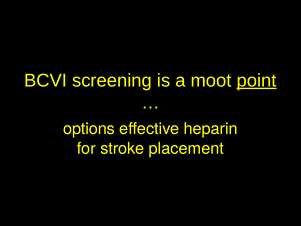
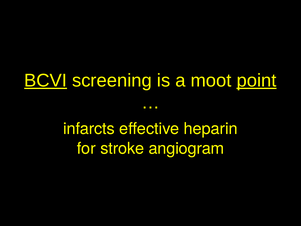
BCVI underline: none -> present
options: options -> infarcts
placement: placement -> angiogram
